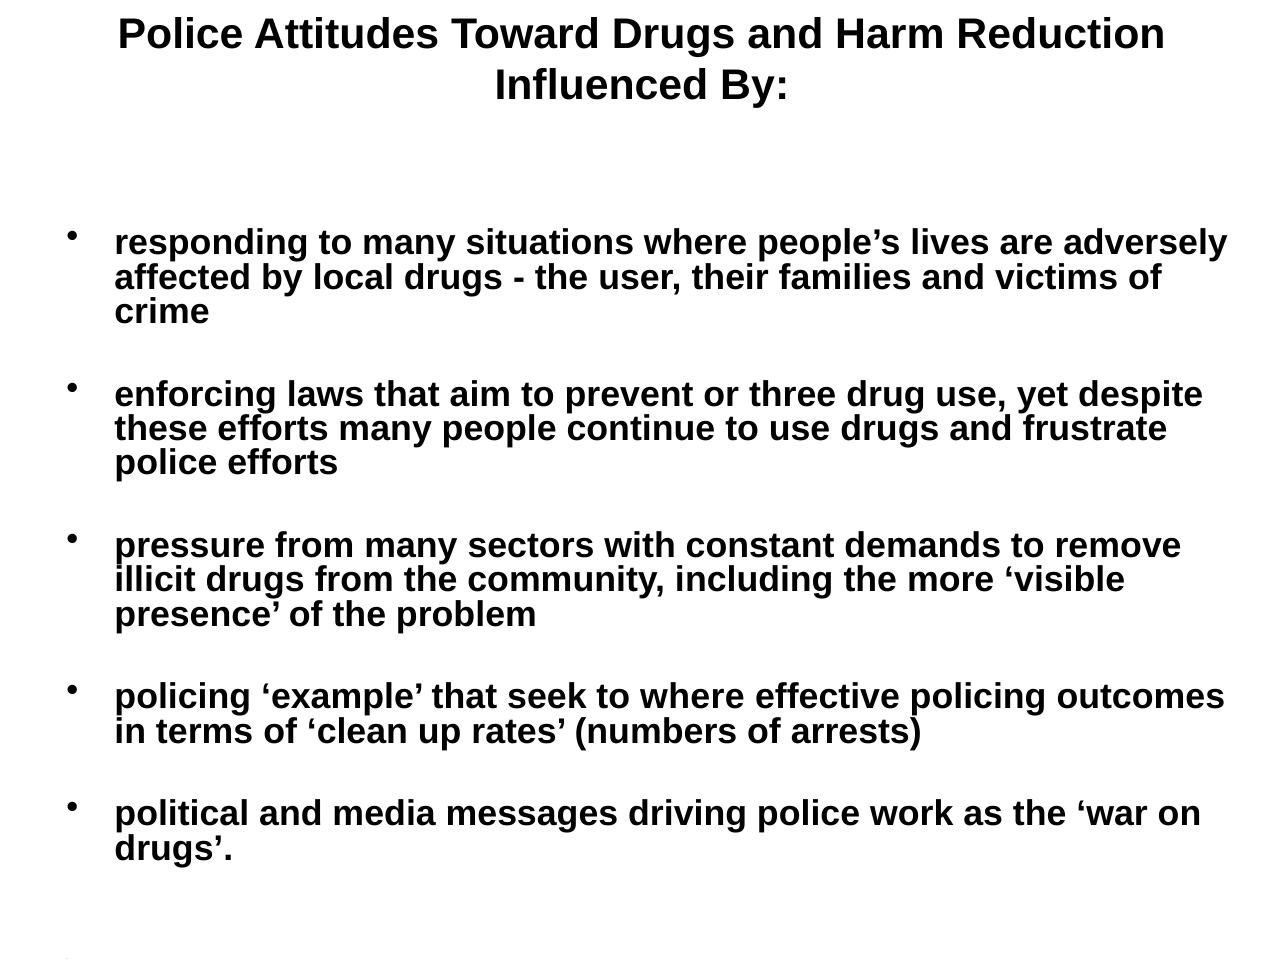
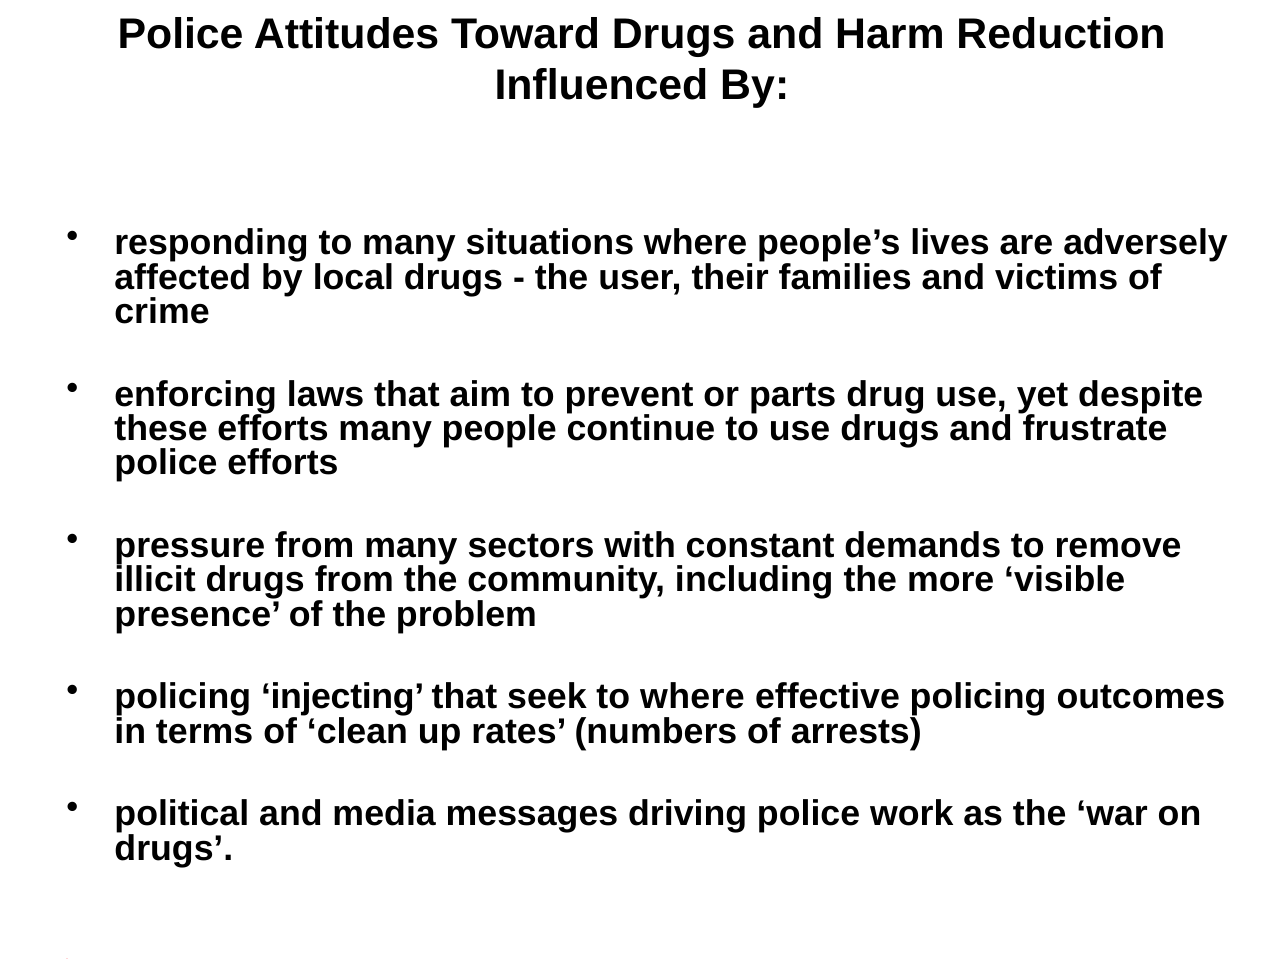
three: three -> parts
example: example -> injecting
